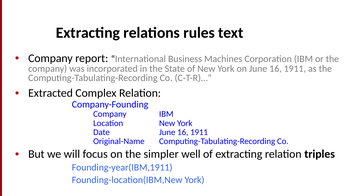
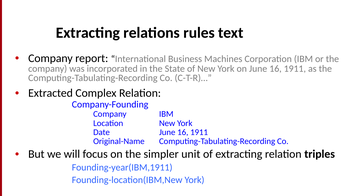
well: well -> unit
